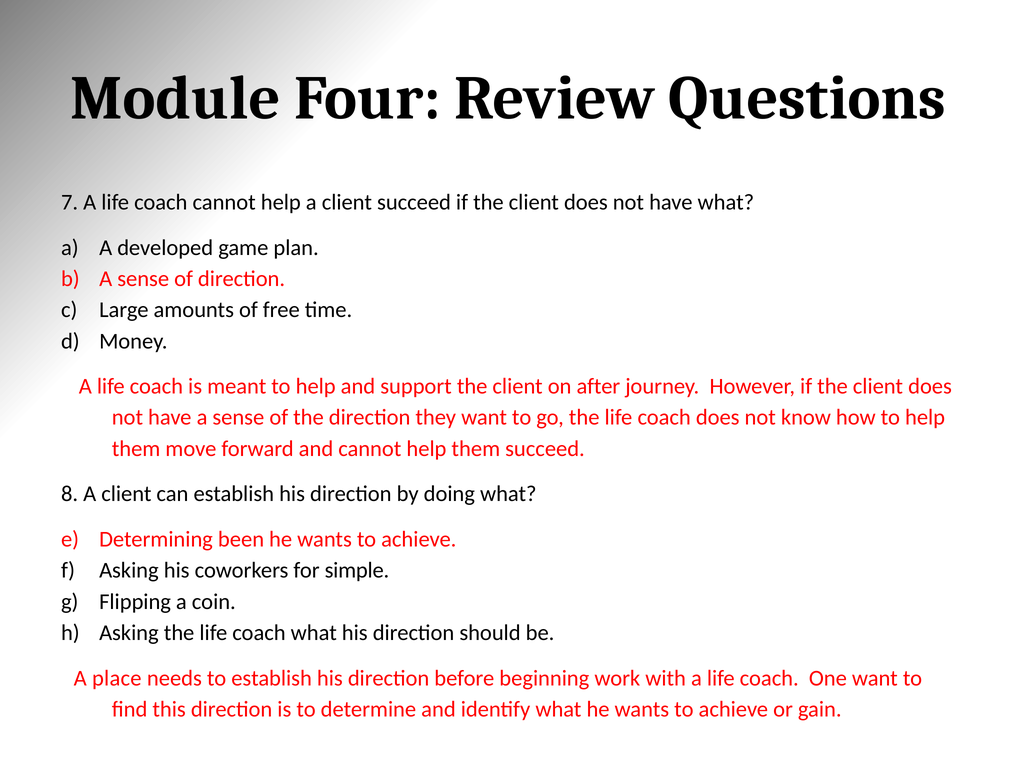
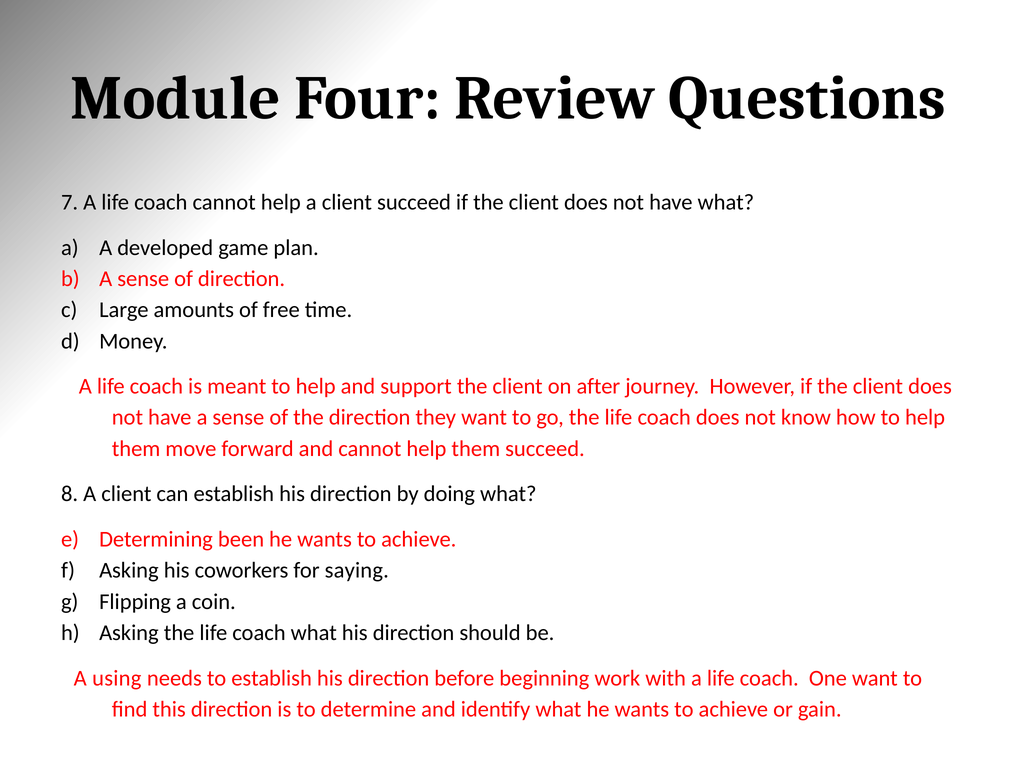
simple: simple -> saying
place: place -> using
